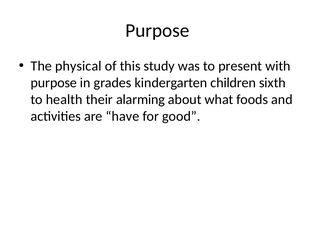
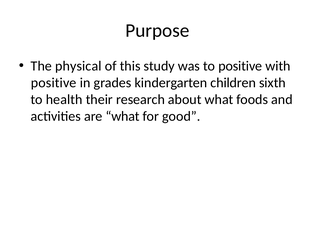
to present: present -> positive
purpose at (54, 83): purpose -> positive
alarming: alarming -> research
are have: have -> what
